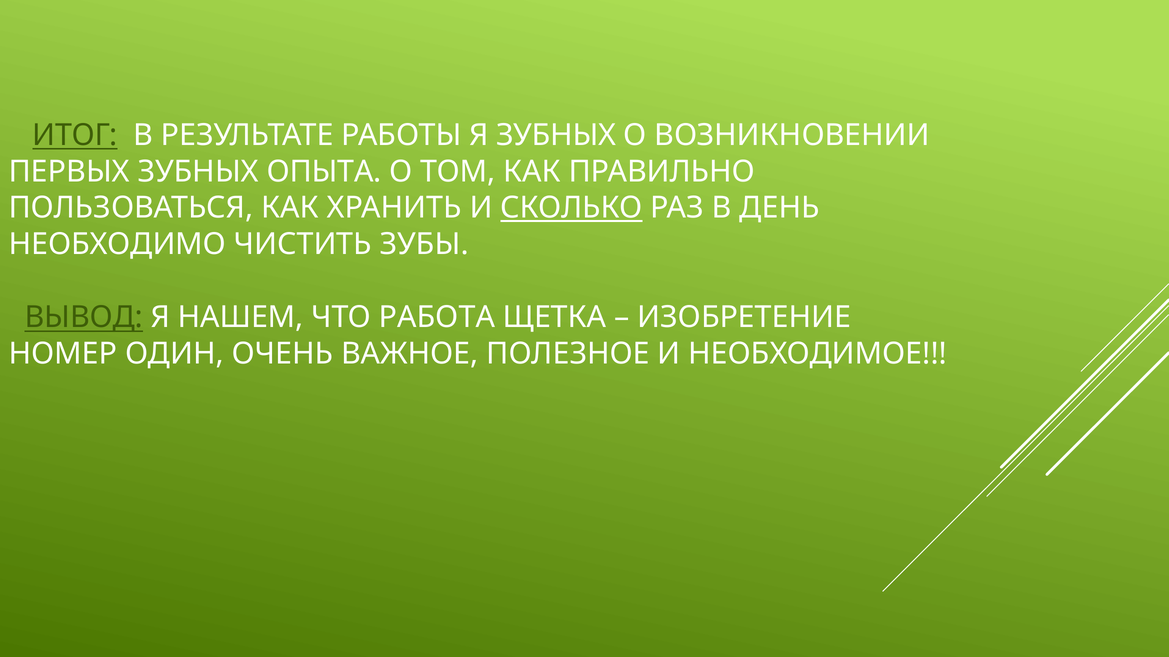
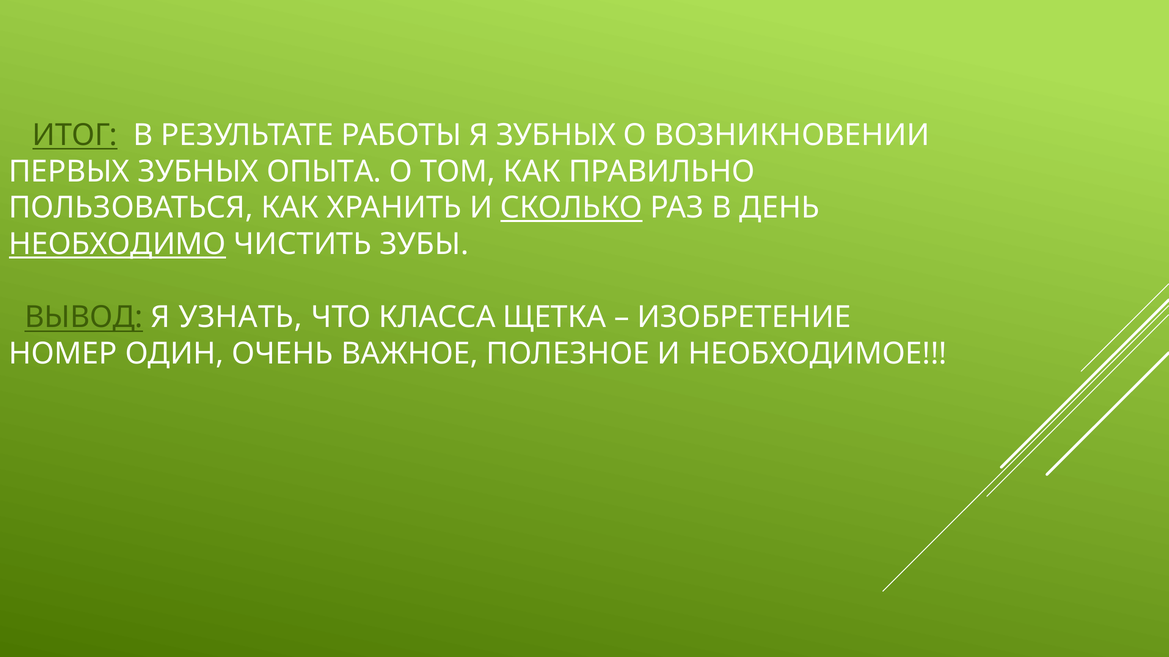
НЕОБХОДИМО underline: none -> present
НАШЕМ: НАШЕМ -> УЗНАТЬ
РАБОТА: РАБОТА -> КЛАССА
